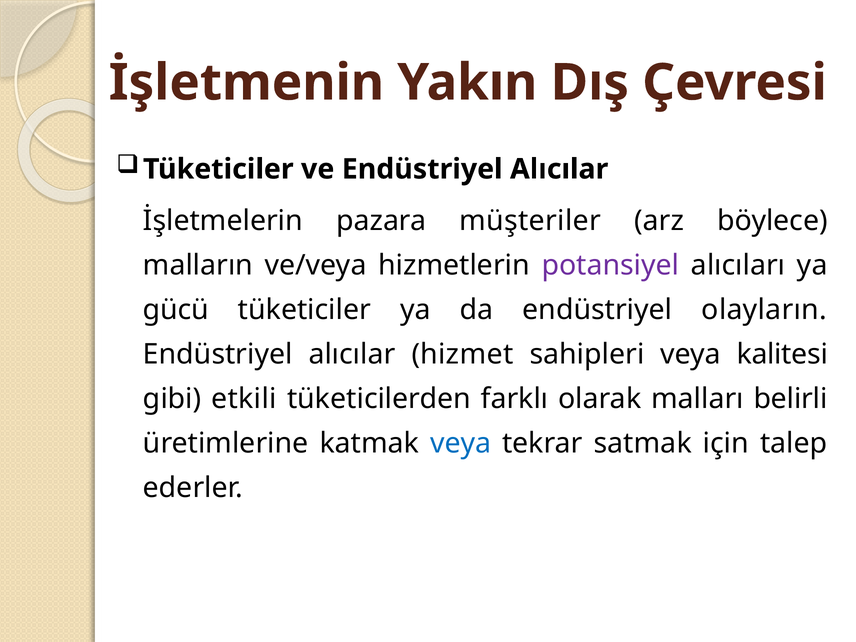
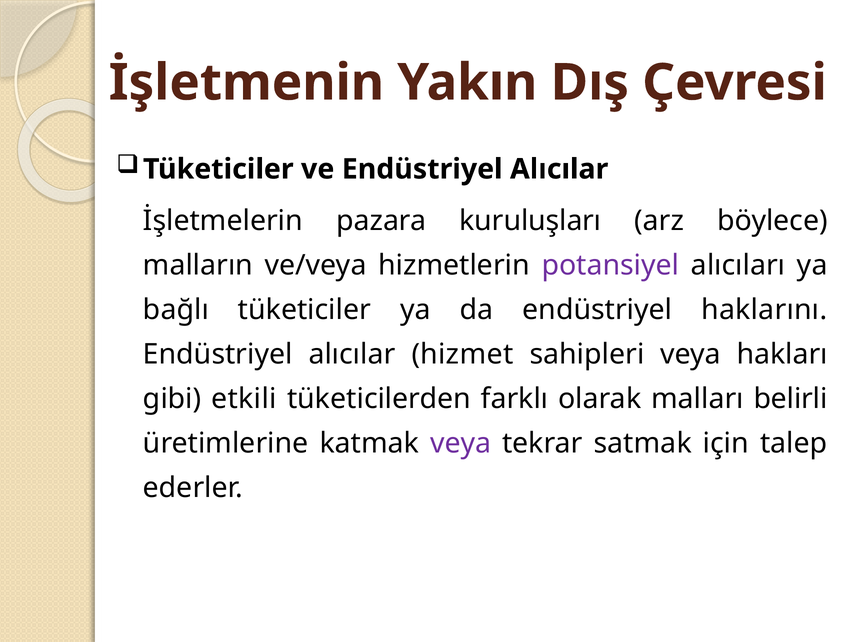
müşteriler: müşteriler -> kuruluşları
gücü: gücü -> bağlı
olayların: olayların -> haklarını
kalitesi: kalitesi -> hakları
veya at (461, 443) colour: blue -> purple
